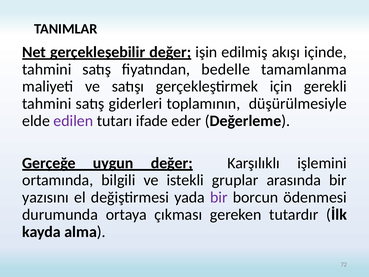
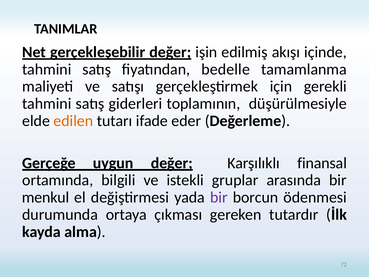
edilen colour: purple -> orange
işlemini: işlemini -> finansal
yazısını: yazısını -> menkul
